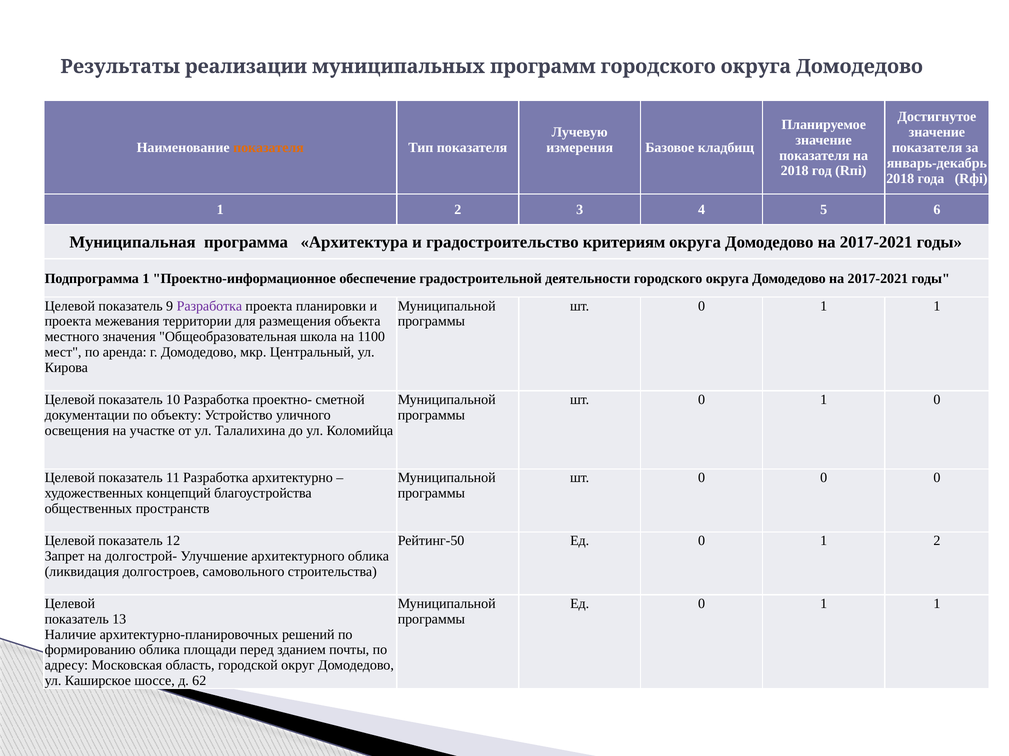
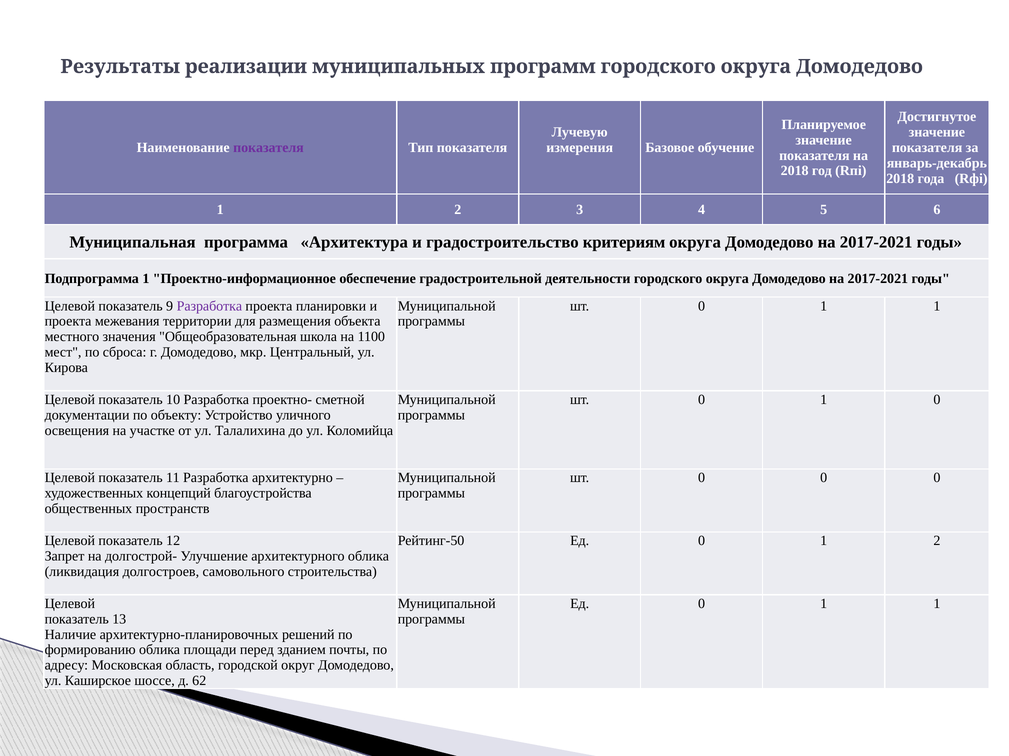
показателя at (268, 148) colour: orange -> purple
кладбищ: кладбищ -> обучение
аренда: аренда -> сброса
